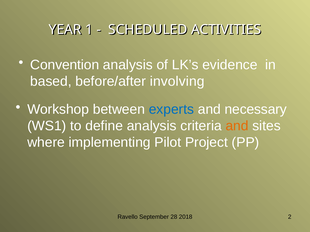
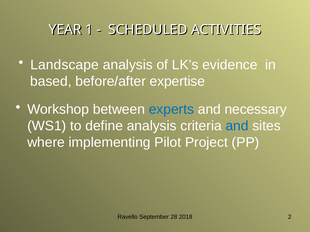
Convention: Convention -> Landscape
involving: involving -> expertise
and at (237, 126) colour: orange -> blue
